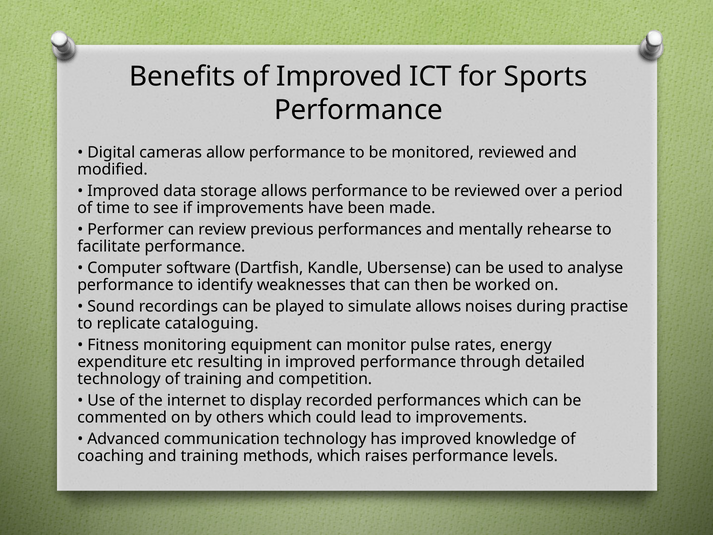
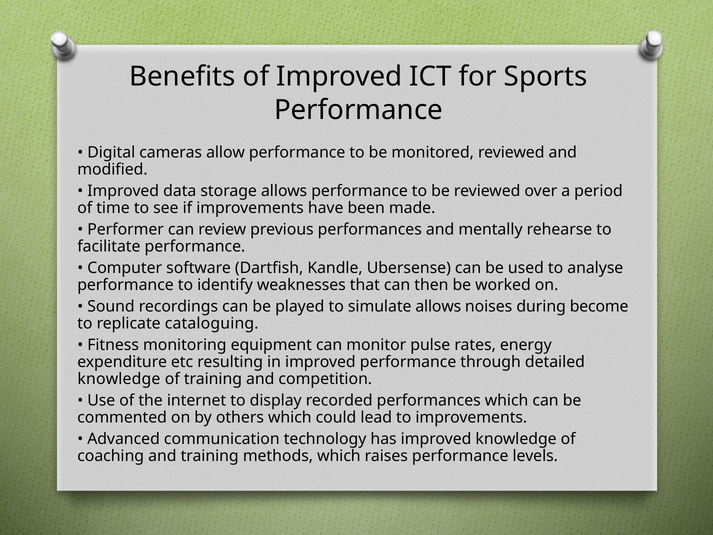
practise: practise -> become
technology at (119, 379): technology -> knowledge
